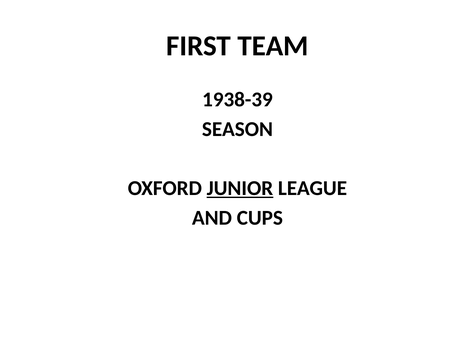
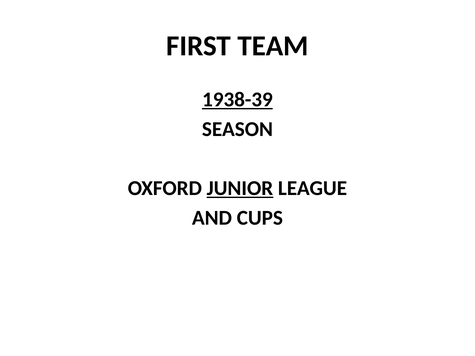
1938-39 underline: none -> present
